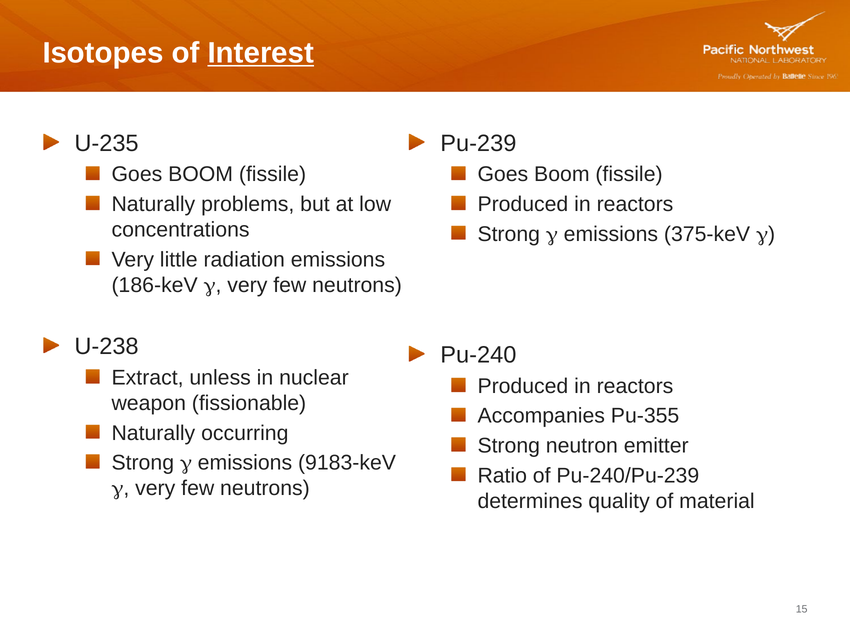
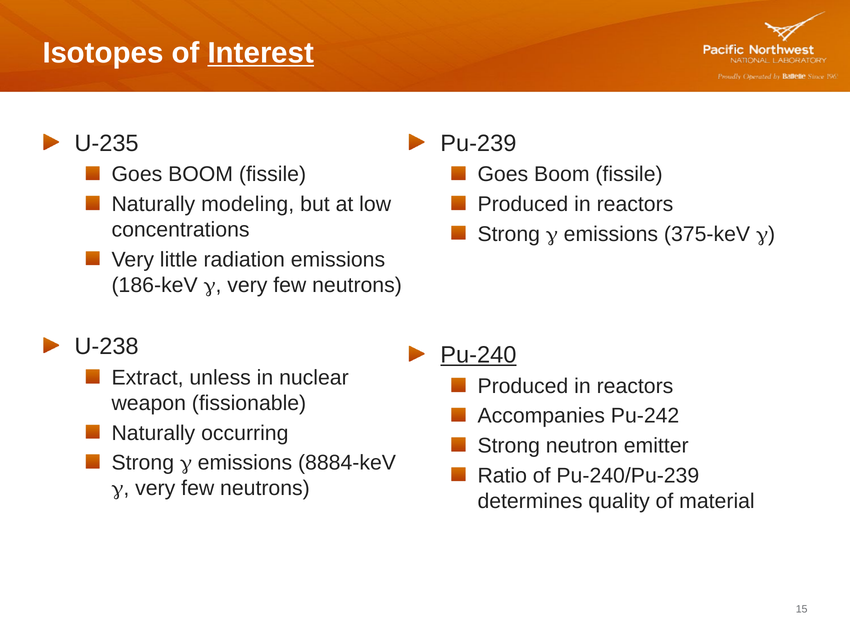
problems: problems -> modeling
Pu-240 underline: none -> present
Pu-355: Pu-355 -> Pu-242
9183-keV: 9183-keV -> 8884-keV
